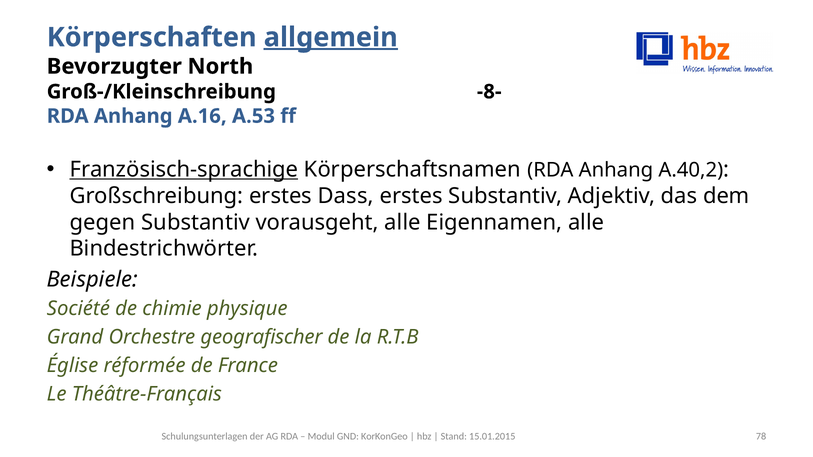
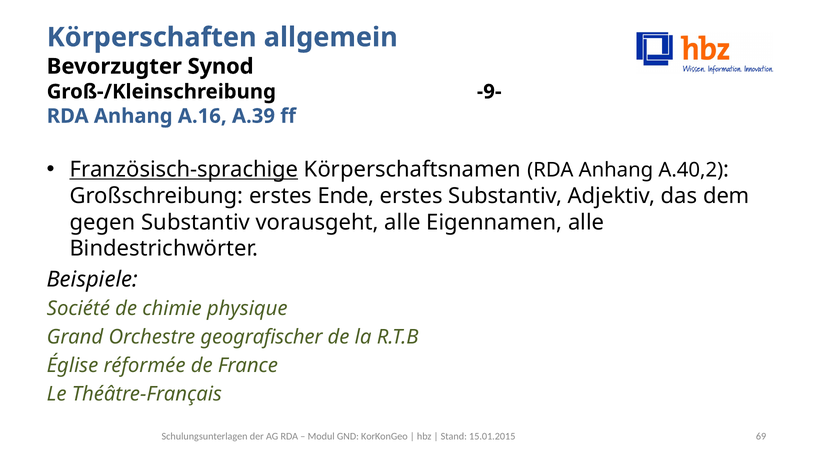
allgemein underline: present -> none
North: North -> Synod
-8-: -8- -> -9-
A.53: A.53 -> A.39
Dass: Dass -> Ende
78: 78 -> 69
